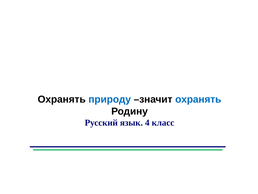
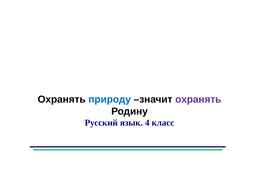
охранять at (198, 99) colour: blue -> purple
